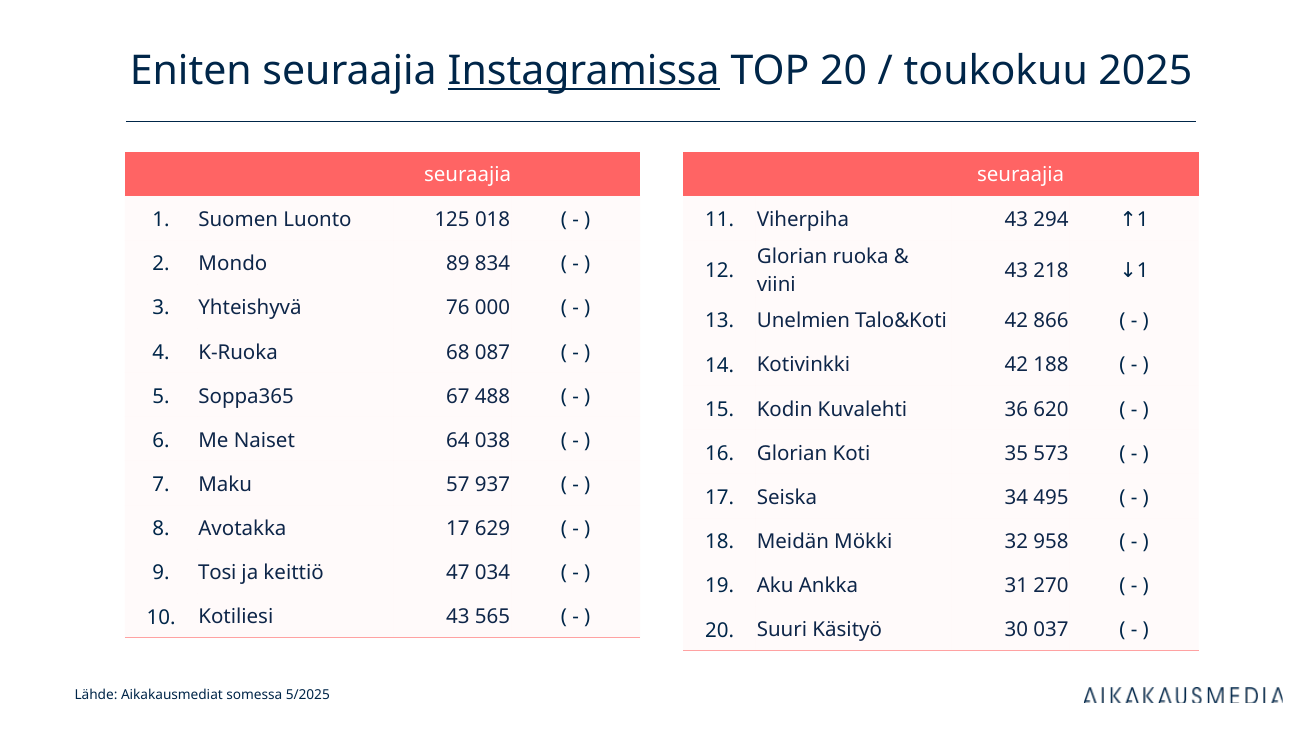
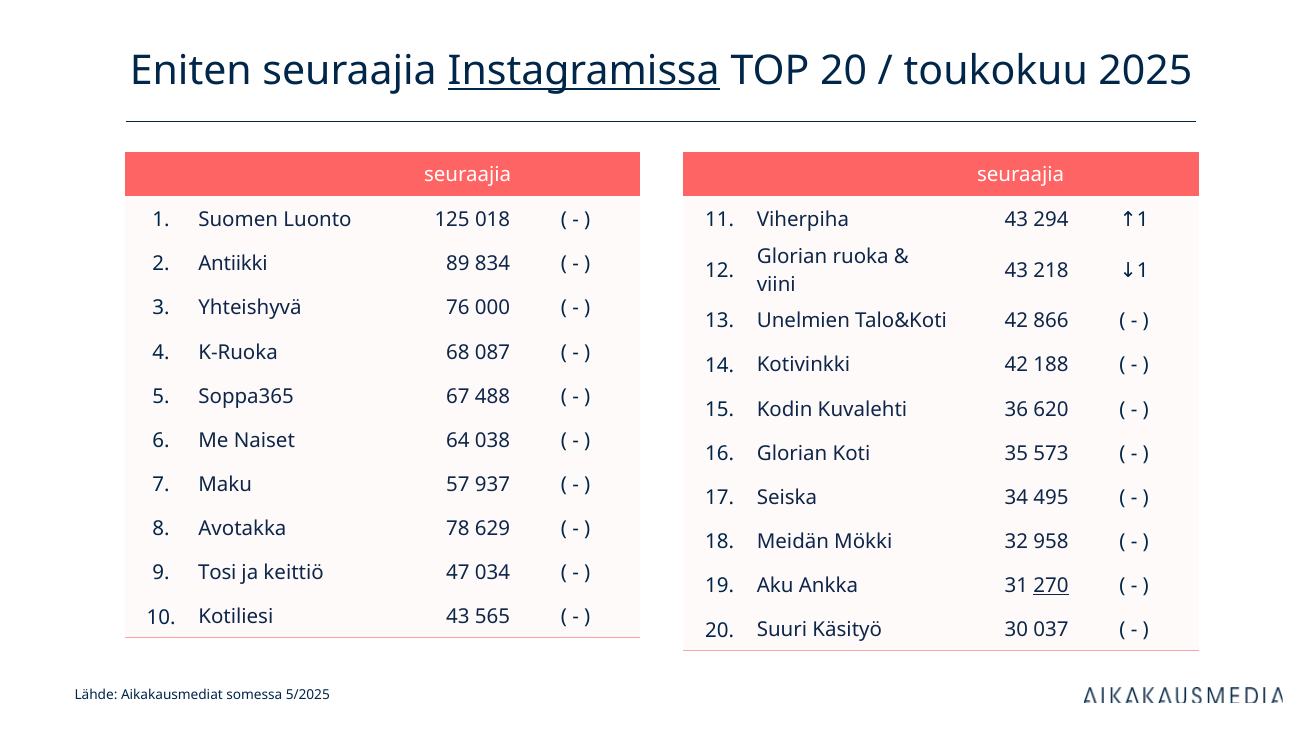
Mondo: Mondo -> Antiikki
Avotakka 17: 17 -> 78
270 underline: none -> present
